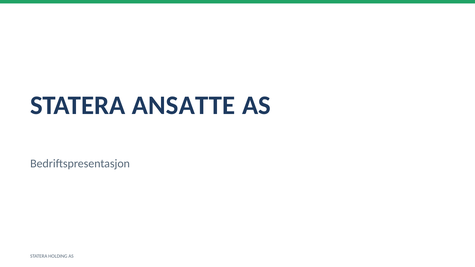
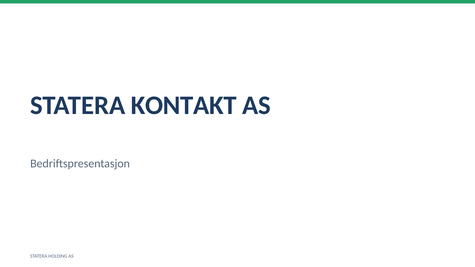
ANSATTE: ANSATTE -> KONTAKT
